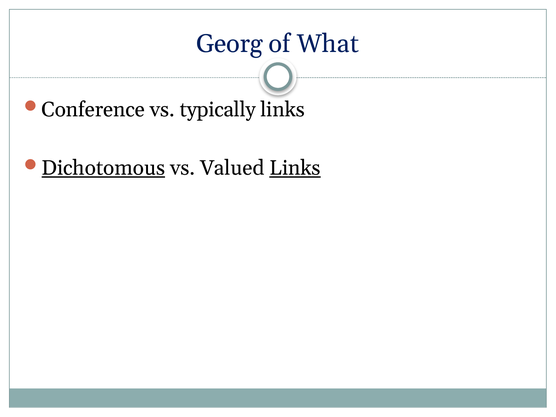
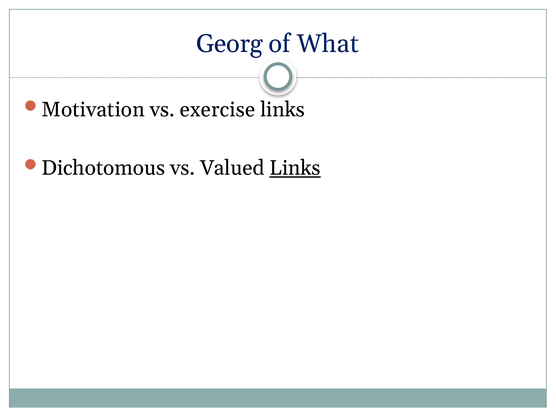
Conference: Conference -> Motivation
typically: typically -> exercise
Dichotomous underline: present -> none
